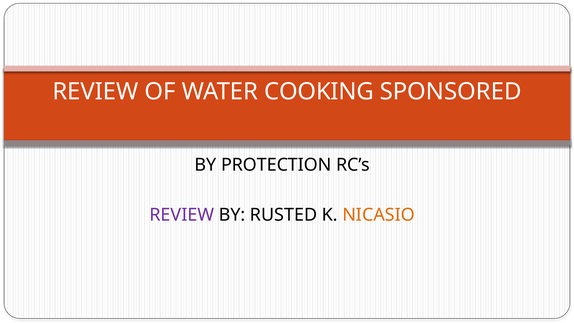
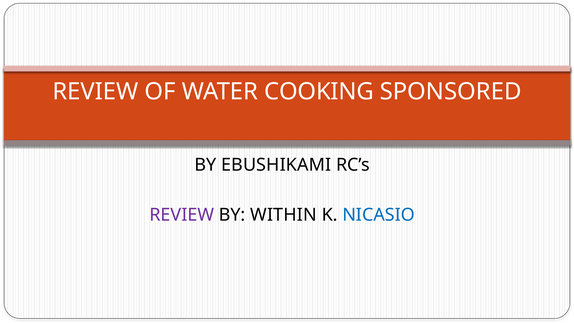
PROTECTION: PROTECTION -> EBUSHIKAMI
RUSTED: RUSTED -> WITHIN
NICASIO colour: orange -> blue
